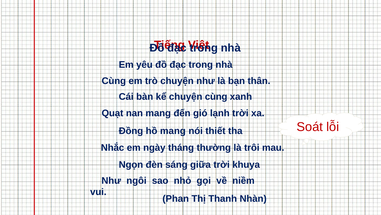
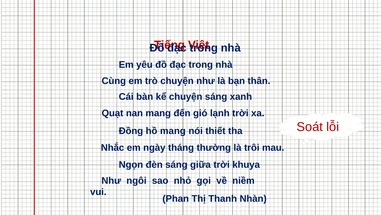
chuyện cùng: cùng -> sáng
